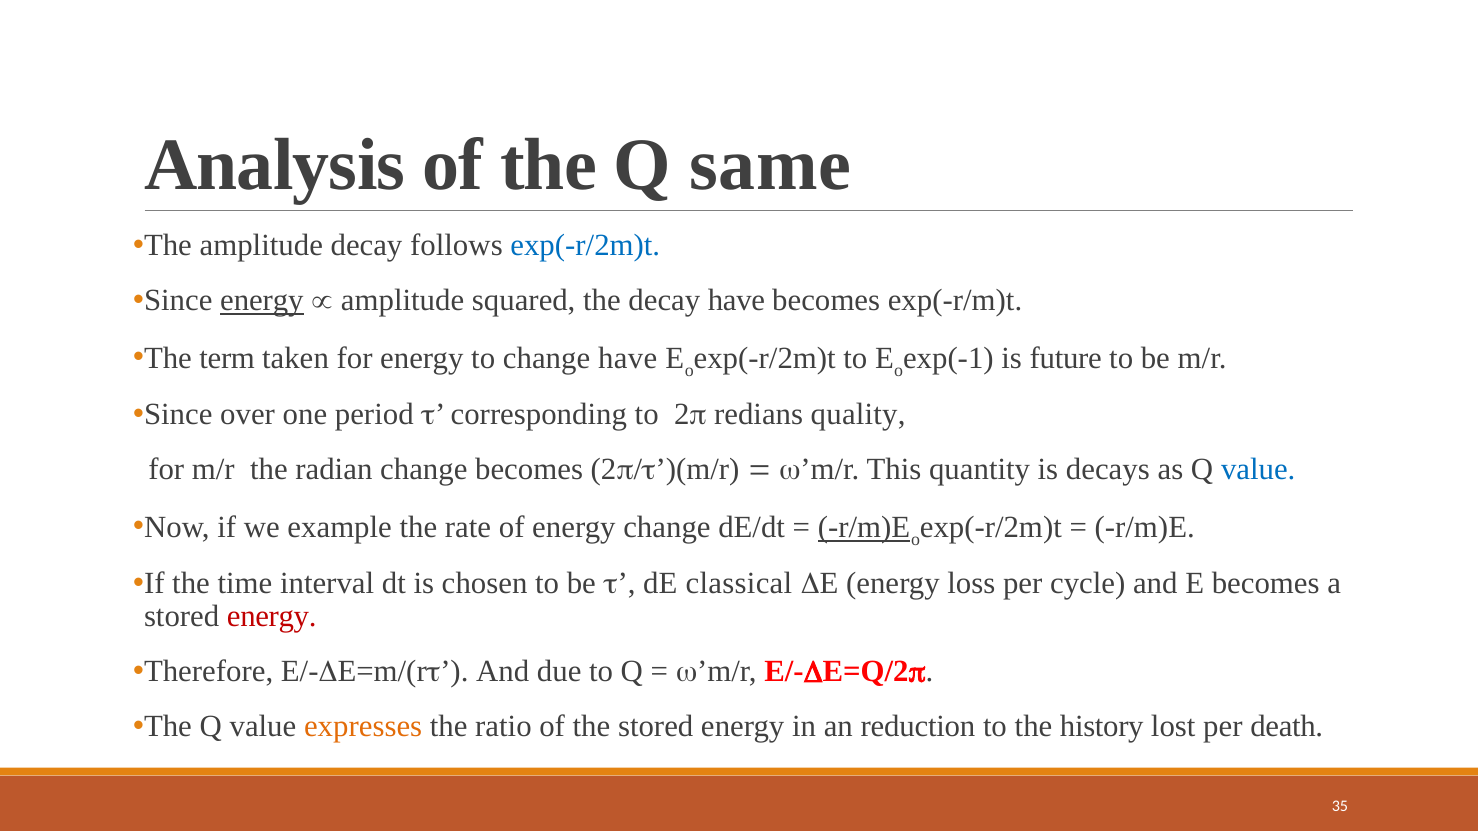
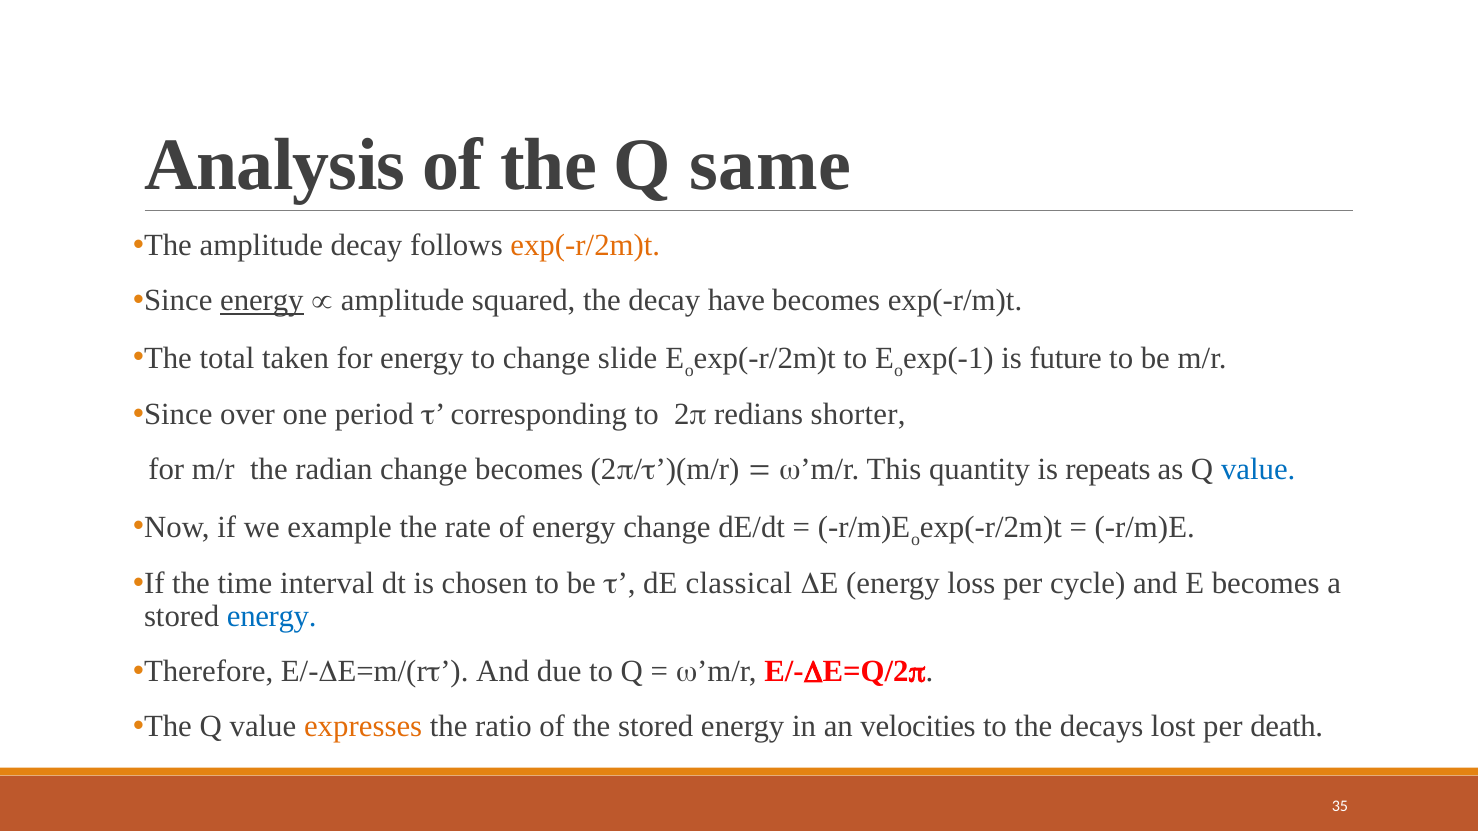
exp(-r/2m)t at (585, 246) colour: blue -> orange
term: term -> total
change have: have -> slide
quality: quality -> shorter
decays: decays -> repeats
r/m)E at (864, 528) underline: present -> none
energy at (272, 617) colour: red -> blue
reduction: reduction -> velocities
history: history -> decays
